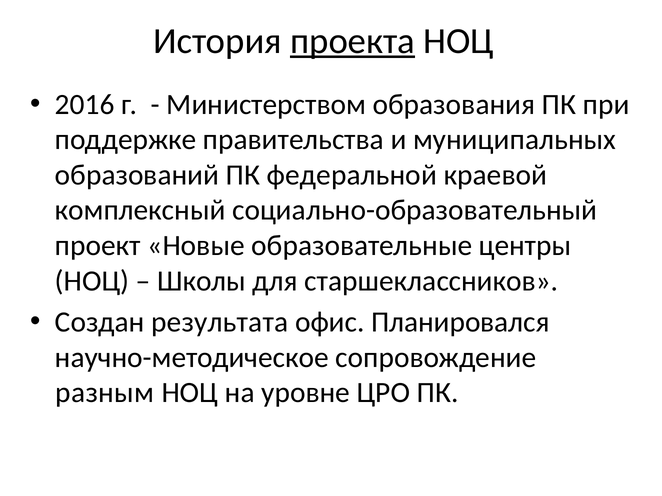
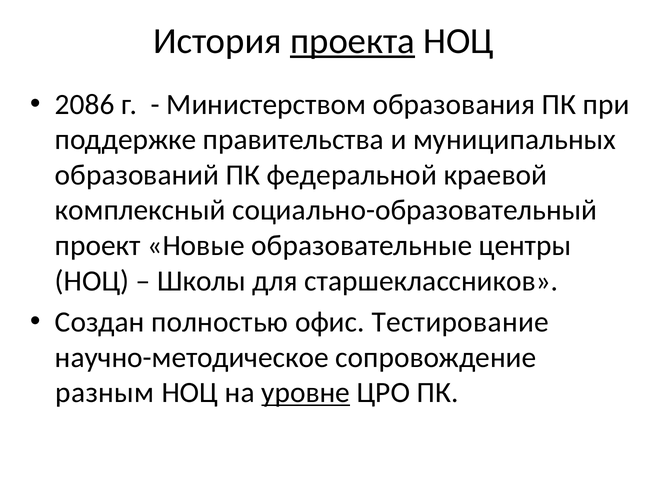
2016: 2016 -> 2086
результата: результата -> полностью
Планировался: Планировался -> Тестирование
уровне underline: none -> present
